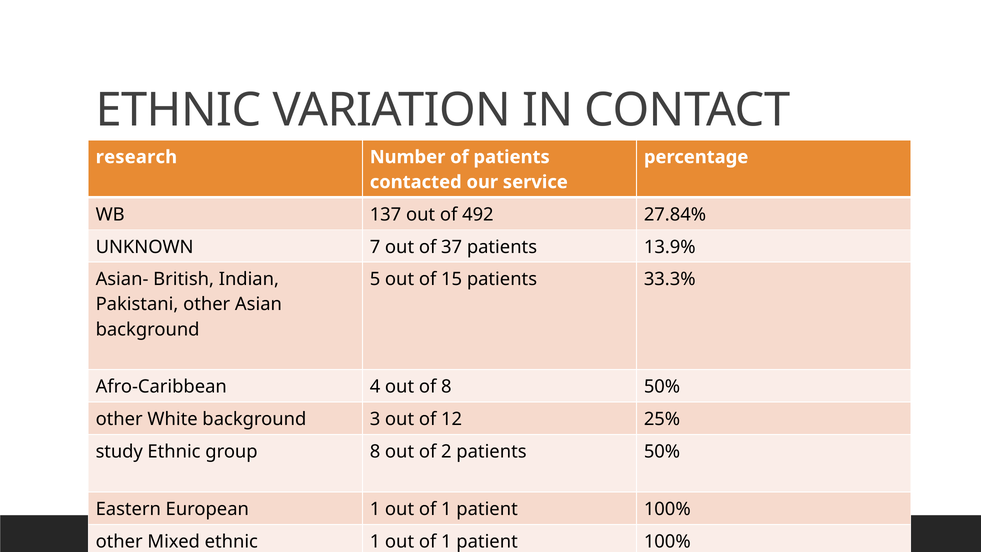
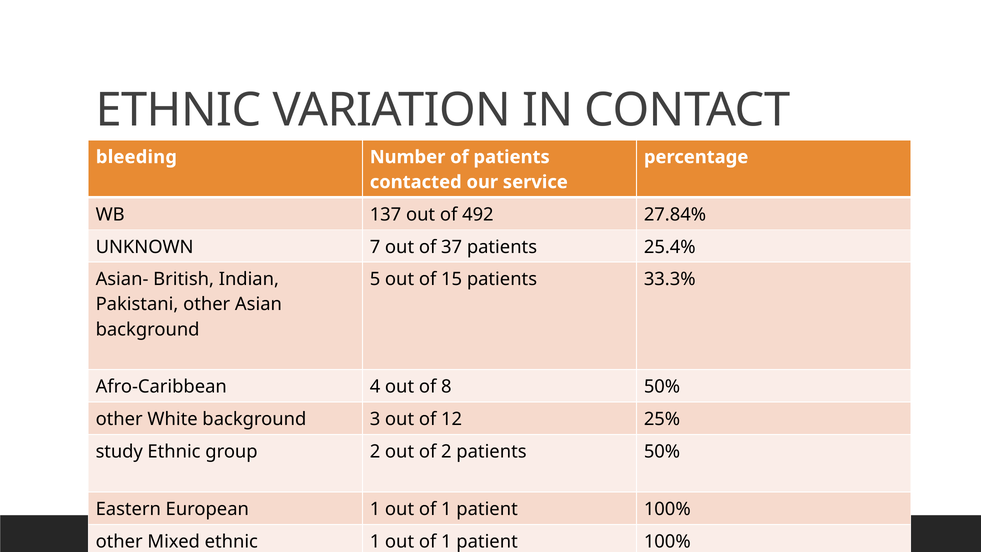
research: research -> bleeding
13.9%: 13.9% -> 25.4%
group 8: 8 -> 2
